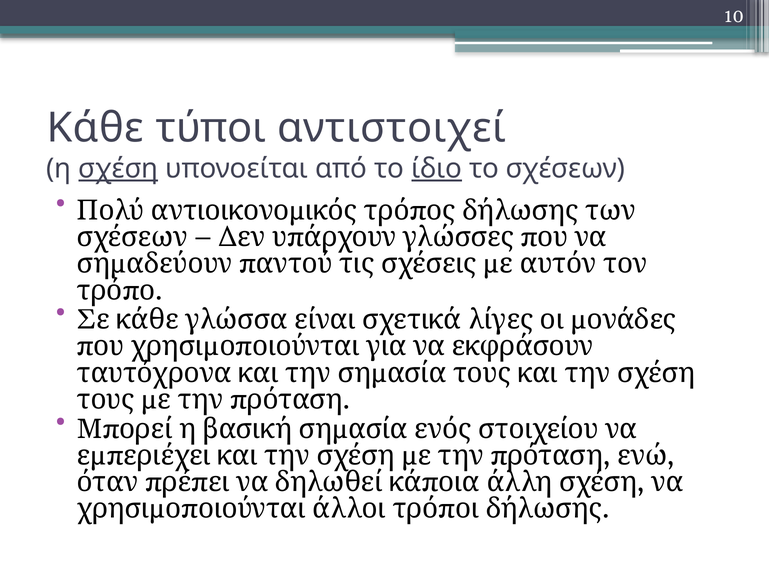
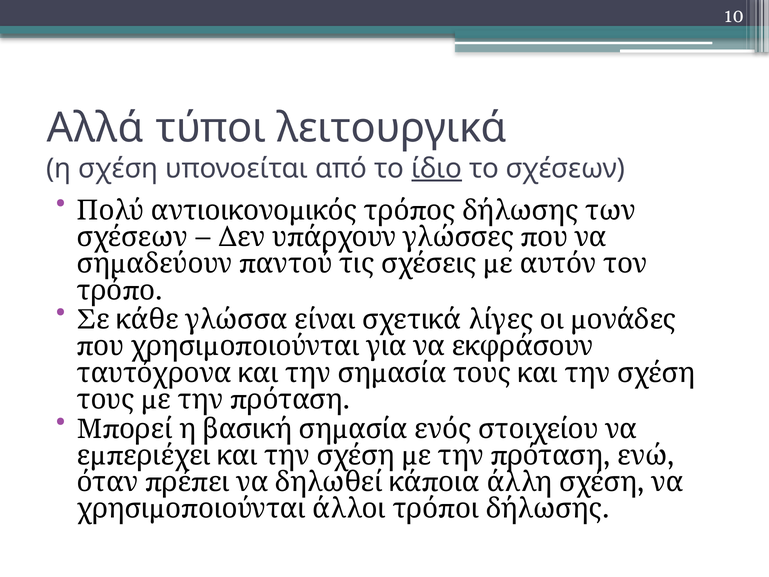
Κάθε: Κάθε -> Αλλά
αντιστοιχεί: αντιστοιχεί -> λειτουργικά
σχέση underline: present -> none
